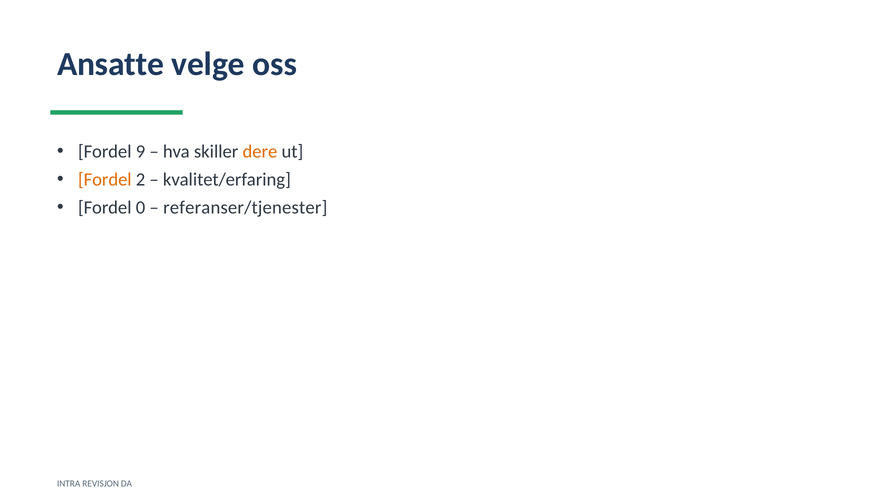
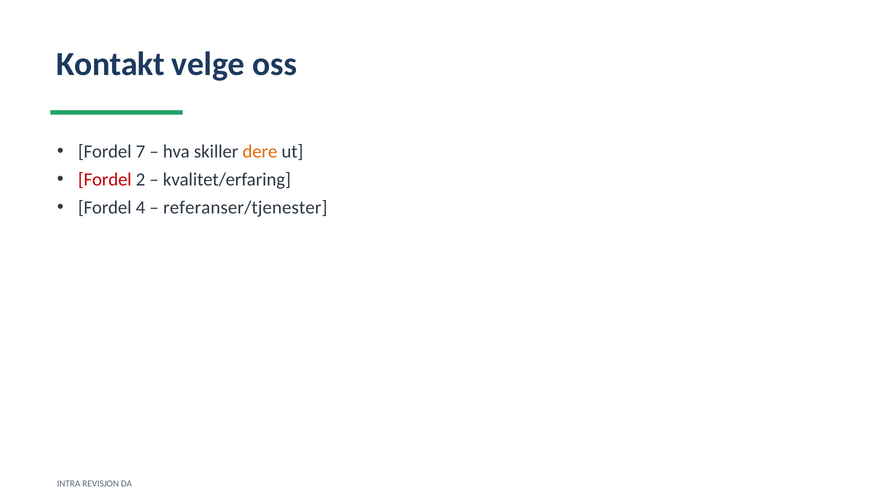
Ansatte: Ansatte -> Kontakt
9: 9 -> 7
Fordel at (105, 180) colour: orange -> red
0: 0 -> 4
